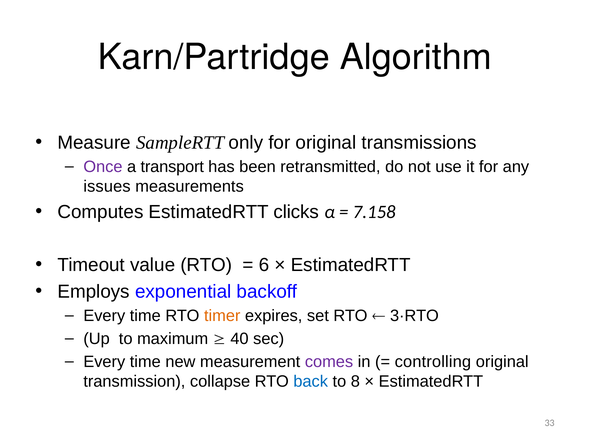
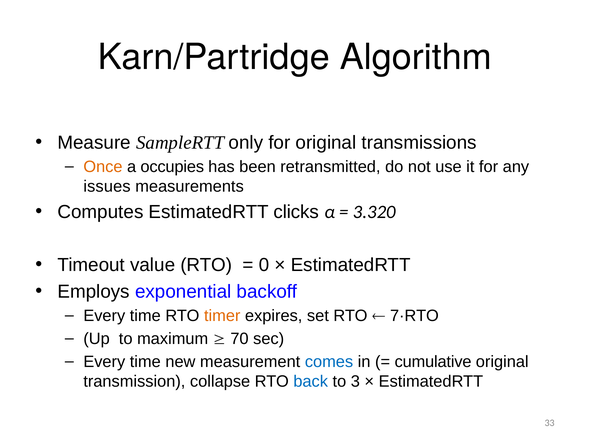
Once colour: purple -> orange
transport: transport -> occupies
7.158: 7.158 -> 3.320
6: 6 -> 0
3·RTO: 3·RTO -> 7·RTO
40: 40 -> 70
comes colour: purple -> blue
controlling: controlling -> cumulative
8: 8 -> 3
